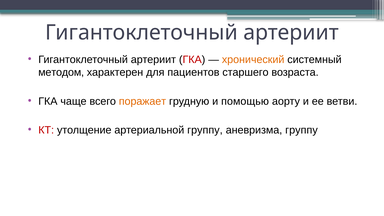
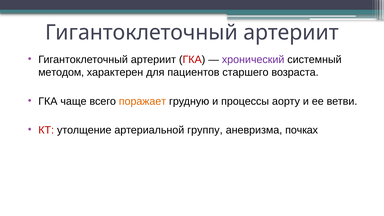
хронический colour: orange -> purple
помощью: помощью -> процессы
аневризма группу: группу -> почках
